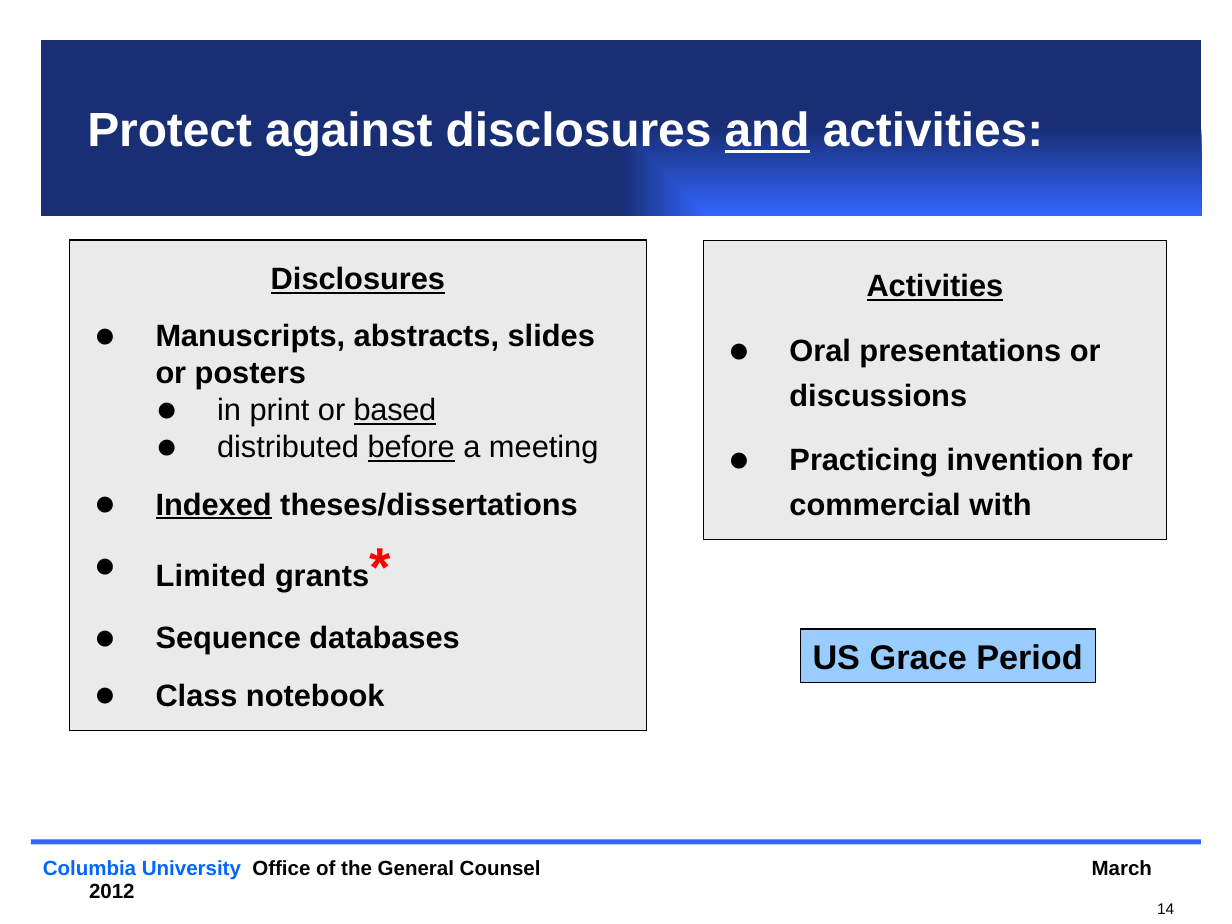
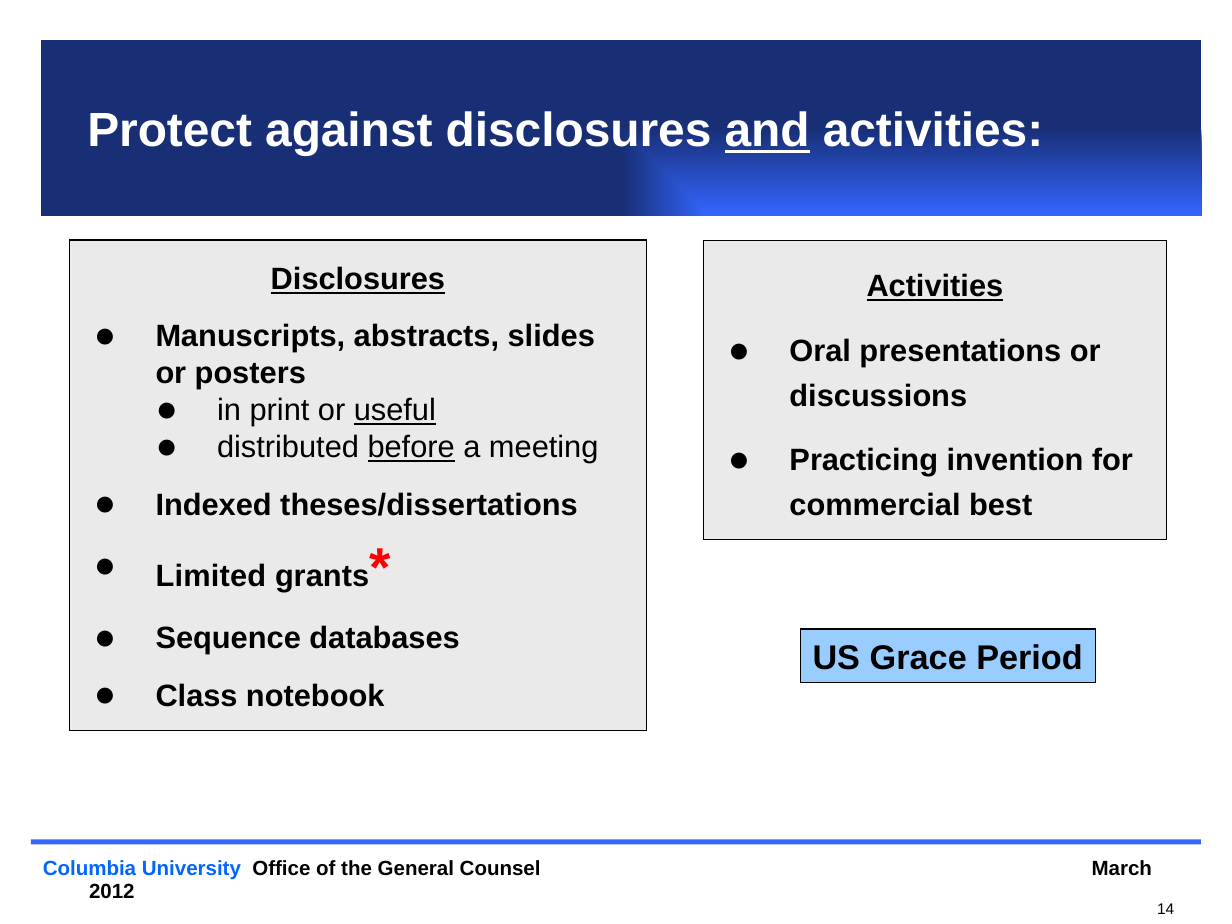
based: based -> useful
Indexed underline: present -> none
with: with -> best
